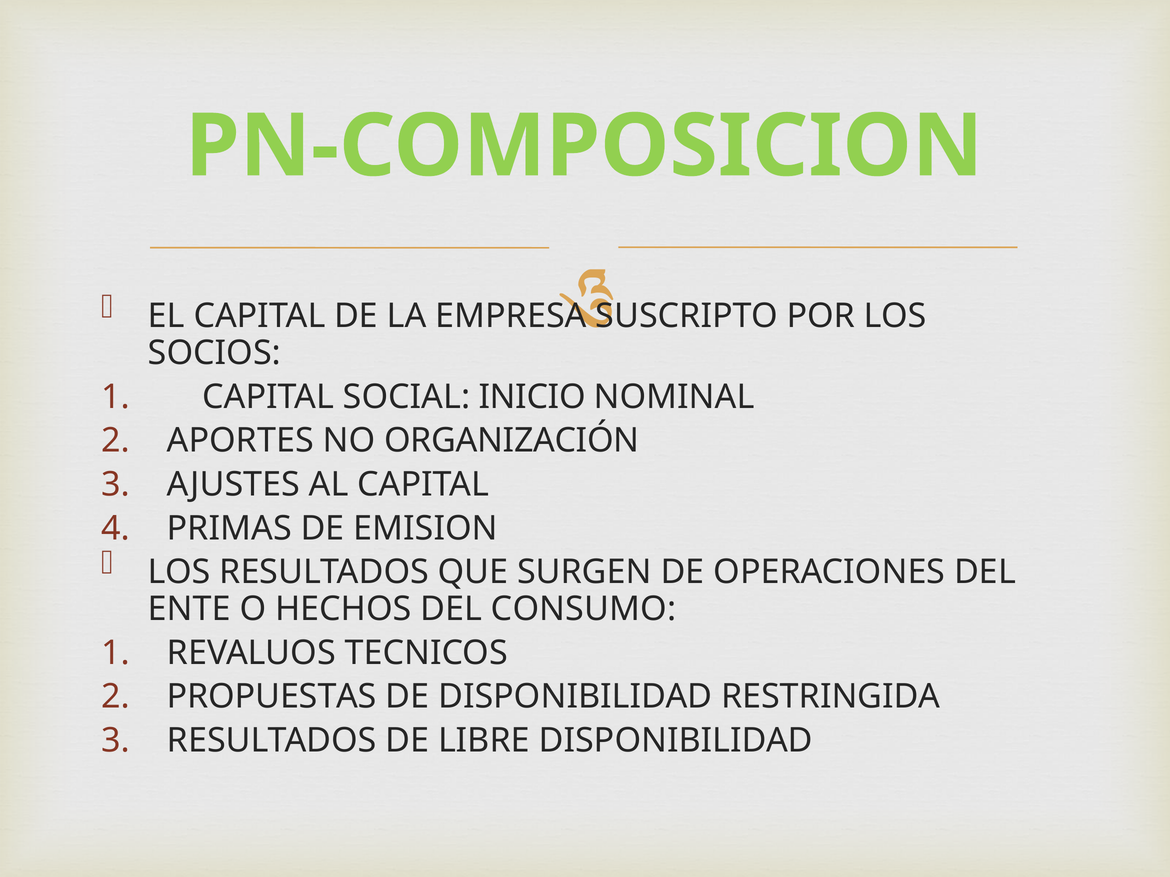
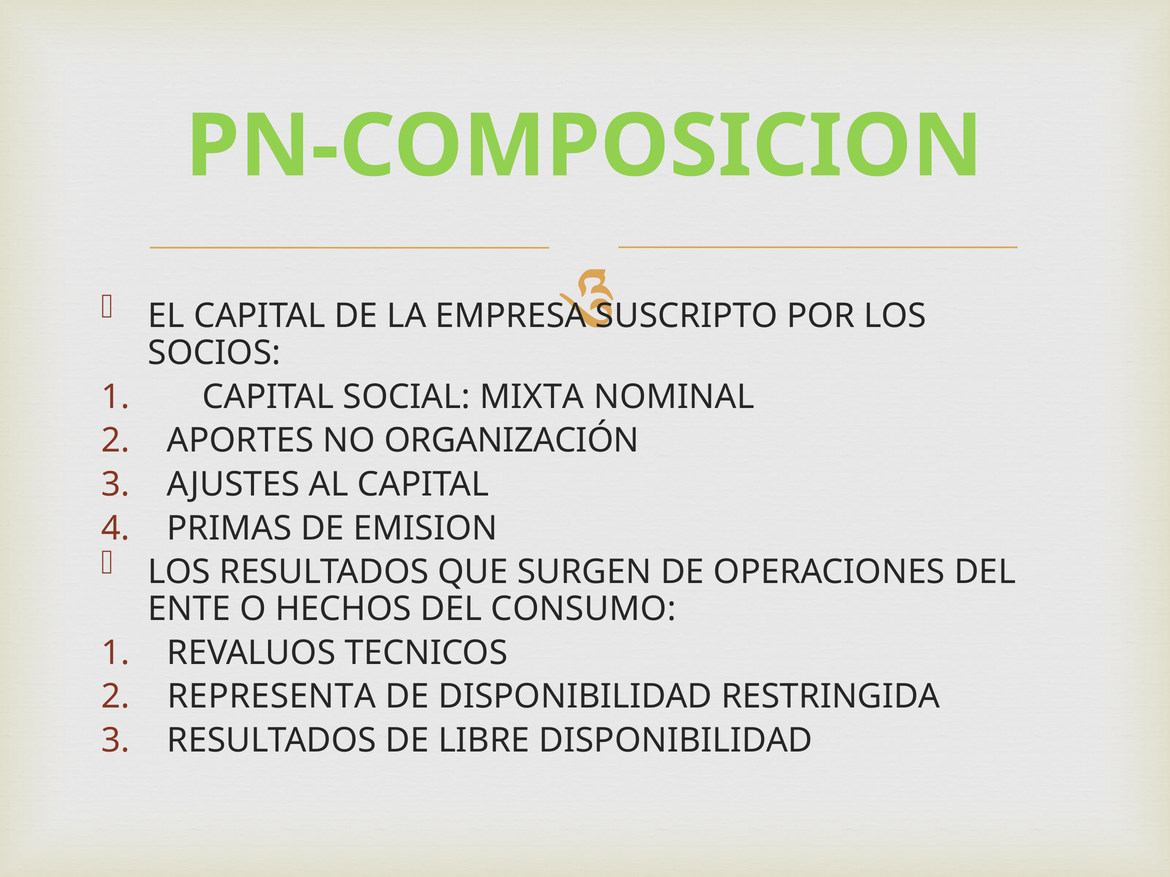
INICIO: INICIO -> MIXTA
PROPUESTAS: PROPUESTAS -> REPRESENTA
